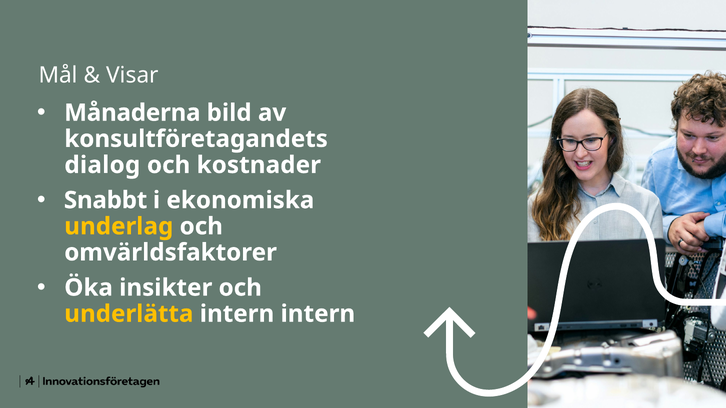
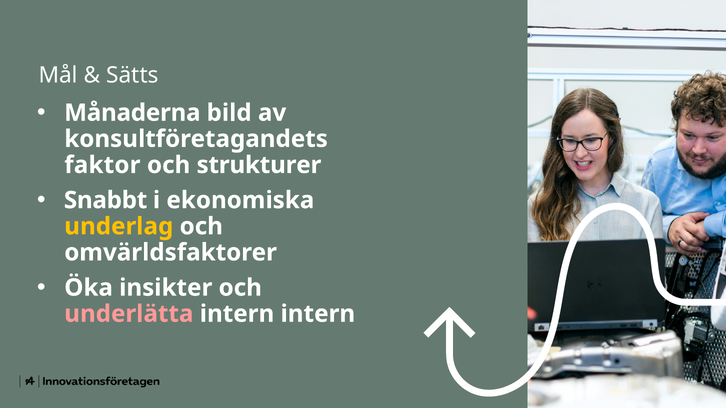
Visar: Visar -> Sätts
dialog: dialog -> faktor
kostnader: kostnader -> strukturer
underlätta colour: yellow -> pink
